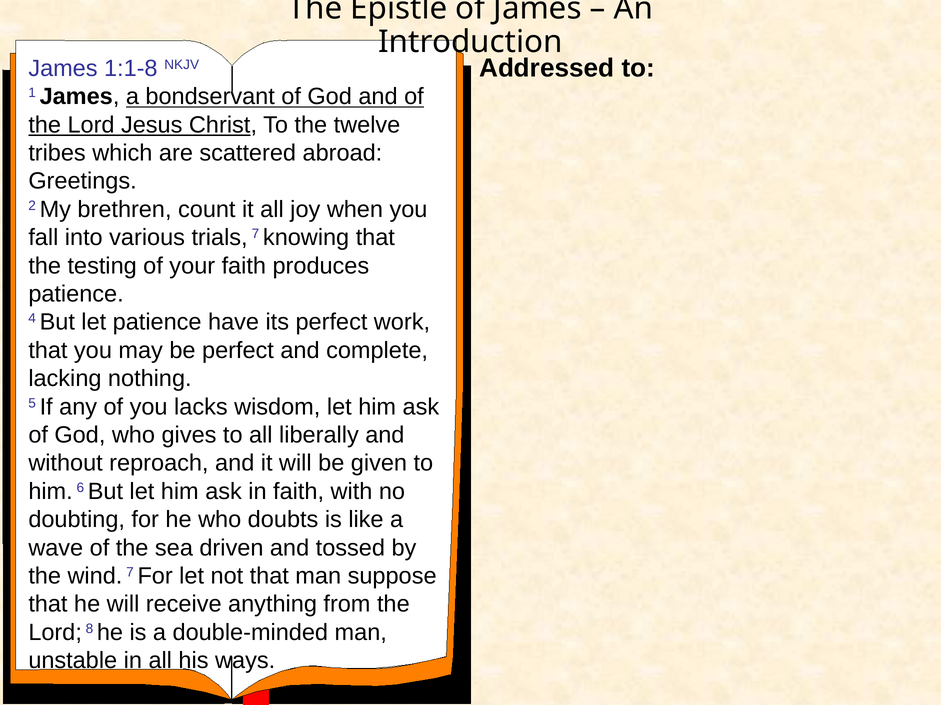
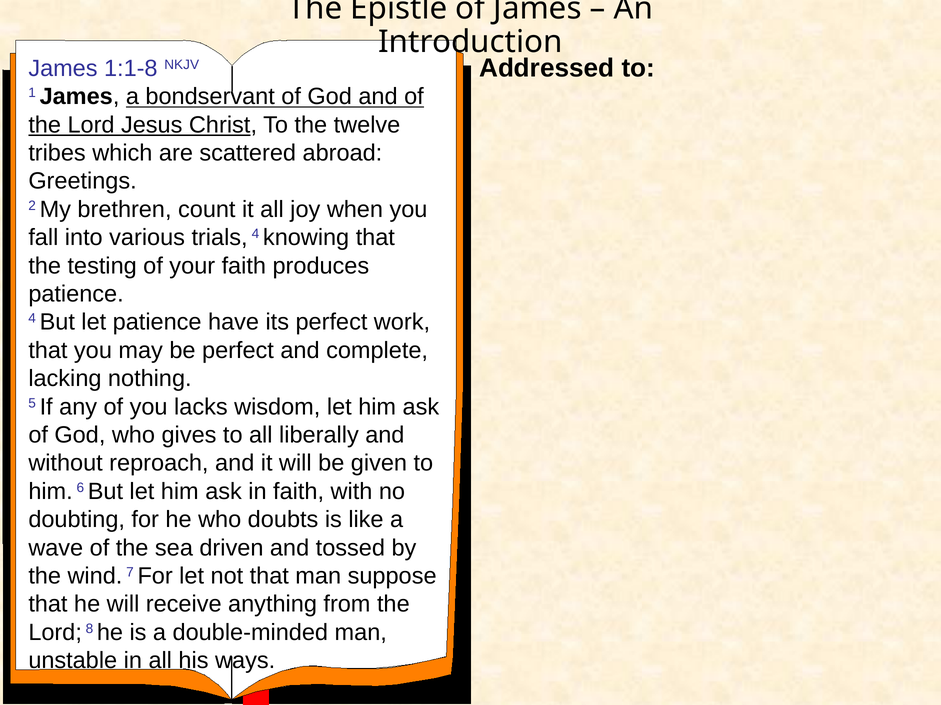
trials 7: 7 -> 4
